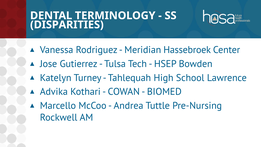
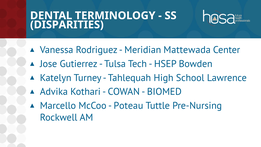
Hassebroek: Hassebroek -> Mattewada
Andrea: Andrea -> Poteau
